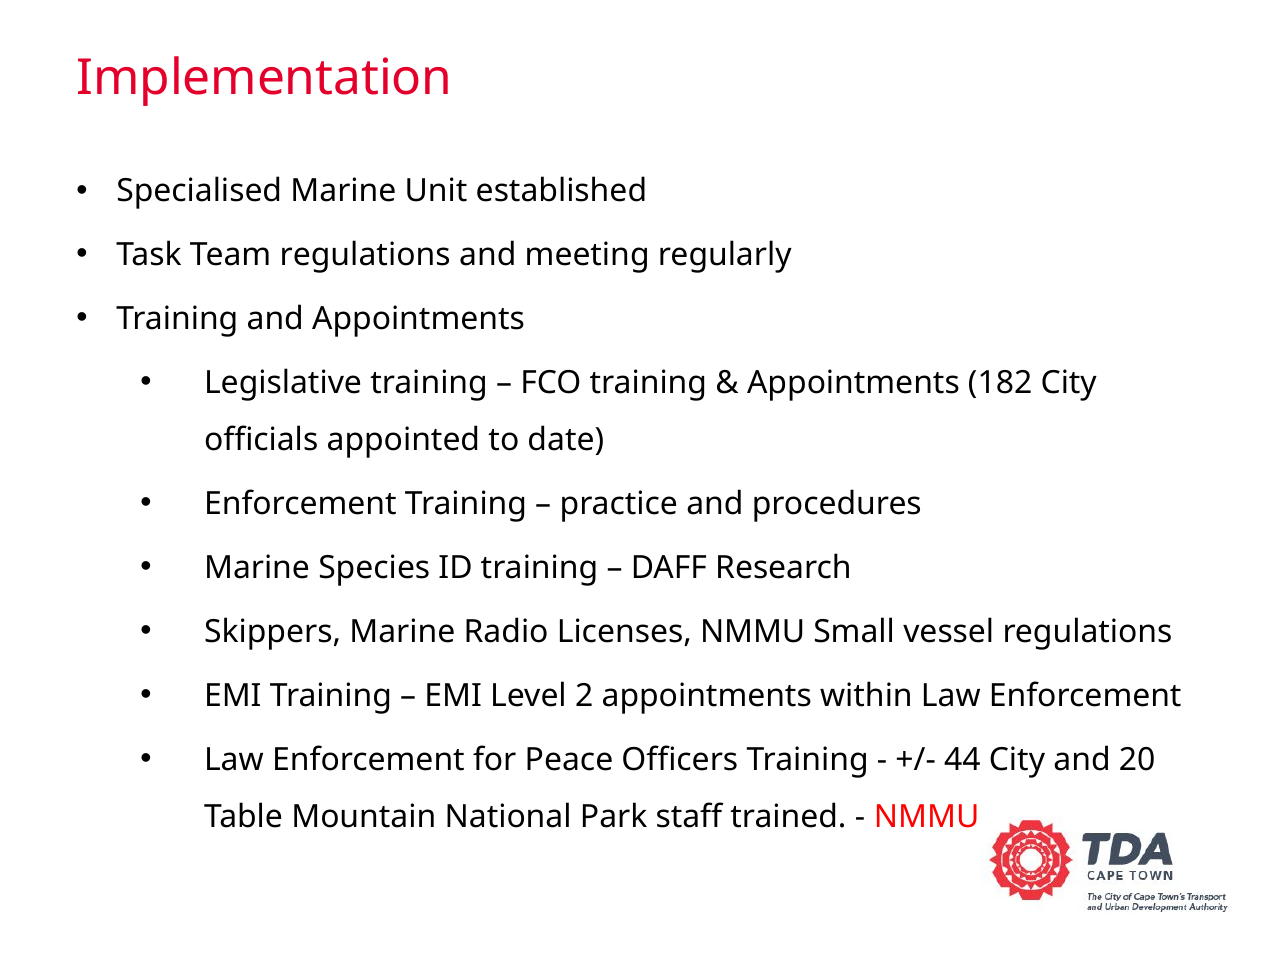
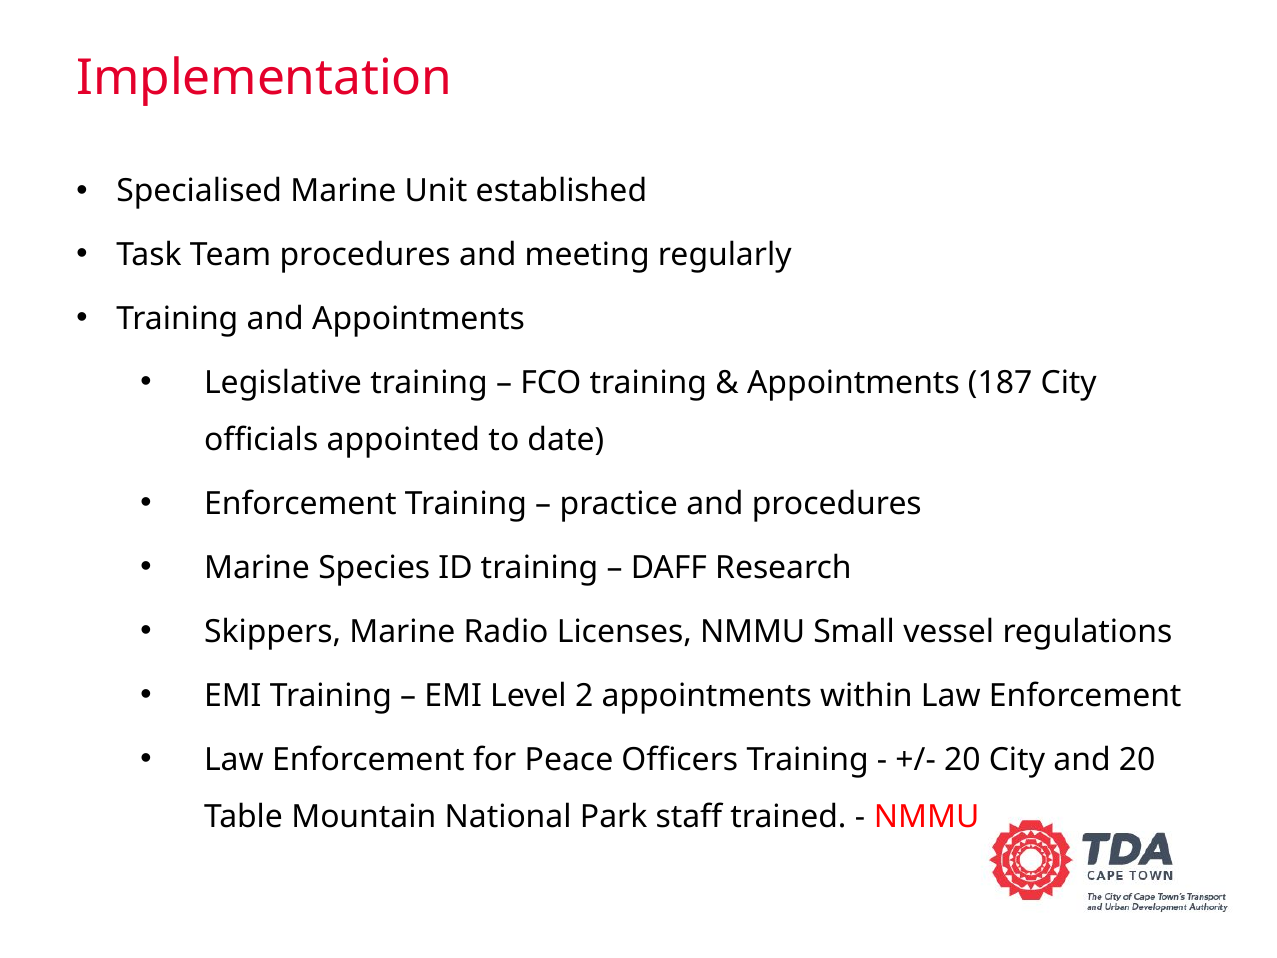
Team regulations: regulations -> procedures
182: 182 -> 187
44 at (962, 759): 44 -> 20
